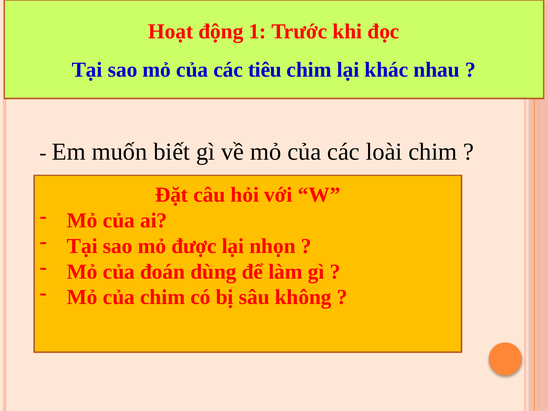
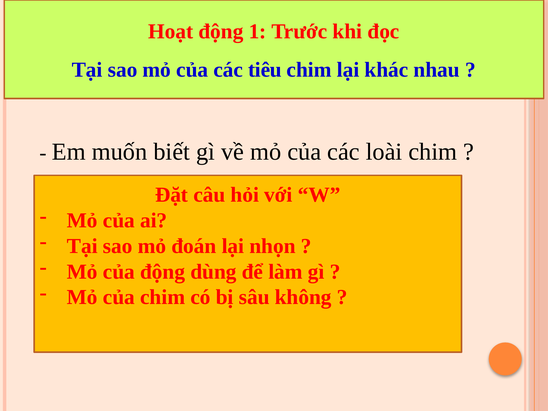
được: được -> đoán
của đoán: đoán -> động
